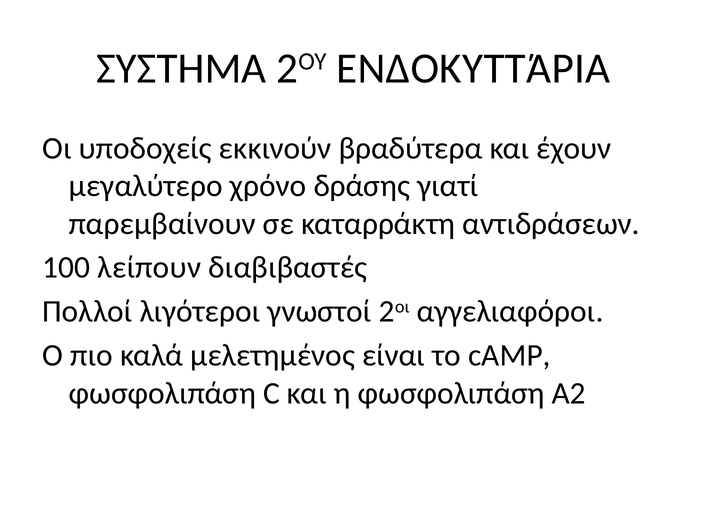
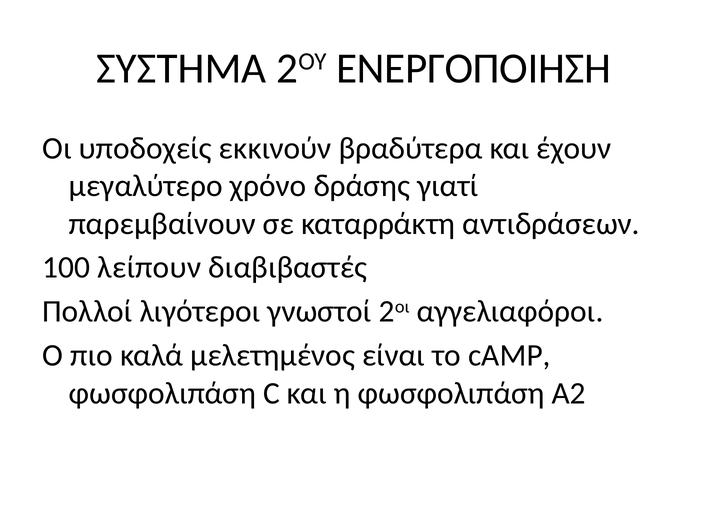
ΕΝΔΟΚΥΤΤΆΡΙΑ: ΕΝΔΟΚΥΤΤΆΡΙΑ -> ΕΝΕΡΓΟΠΟΙΗΣΗ
